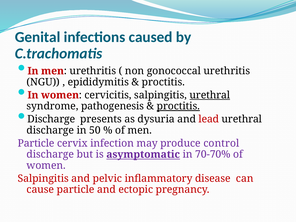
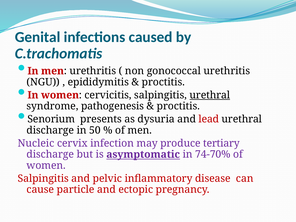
proctitis at (178, 106) underline: present -> none
Discharge at (51, 119): Discharge -> Senorium
Particle at (36, 143): Particle -> Nucleic
control: control -> tertiary
70-70%: 70-70% -> 74-70%
